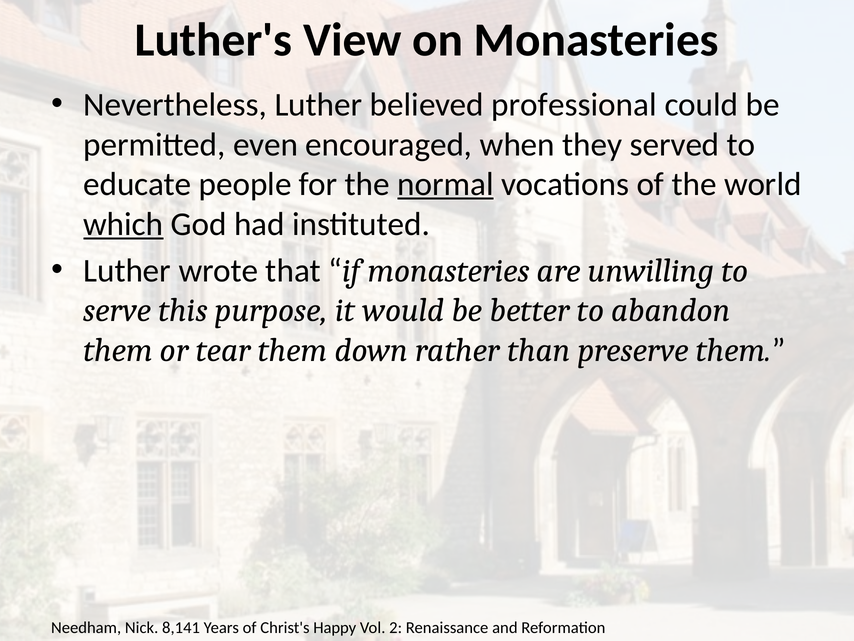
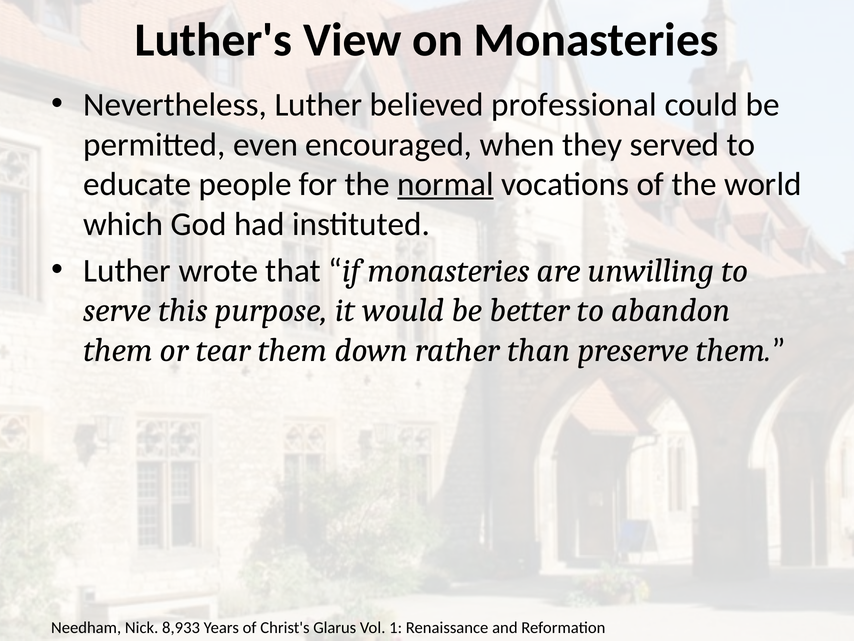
which underline: present -> none
8,141: 8,141 -> 8,933
Happy: Happy -> Glarus
2: 2 -> 1
